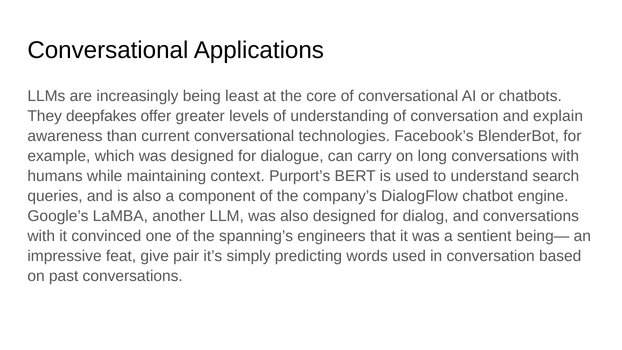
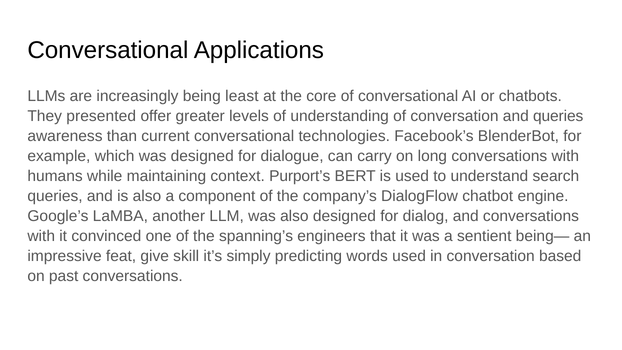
deepfakes: deepfakes -> presented
and explain: explain -> queries
pair: pair -> skill
